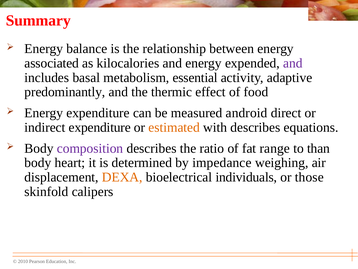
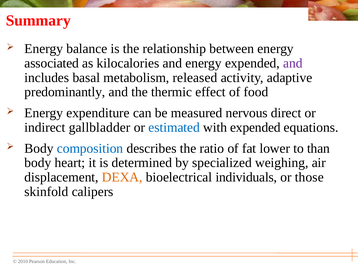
essential: essential -> released
android: android -> nervous
indirect expenditure: expenditure -> gallbladder
estimated colour: orange -> blue
with describes: describes -> expended
composition colour: purple -> blue
range: range -> lower
impedance: impedance -> specialized
